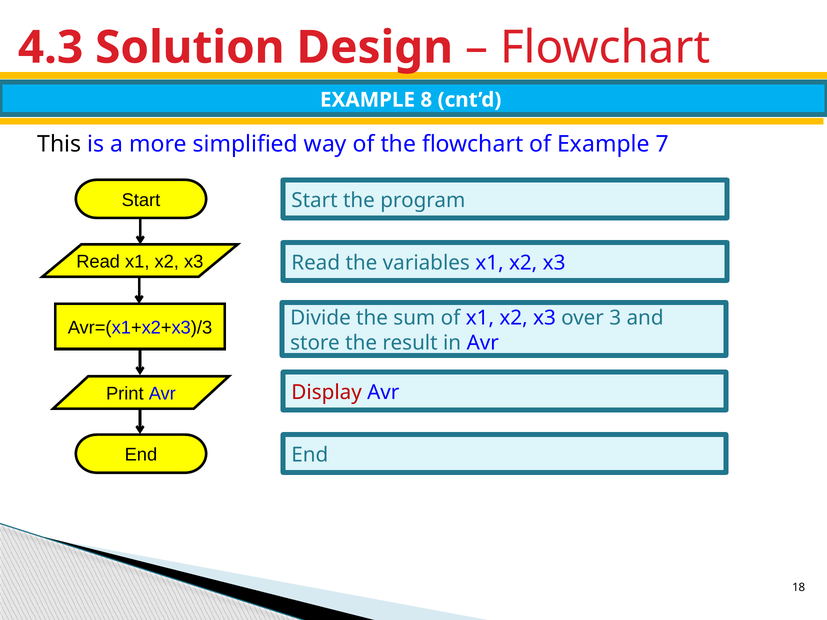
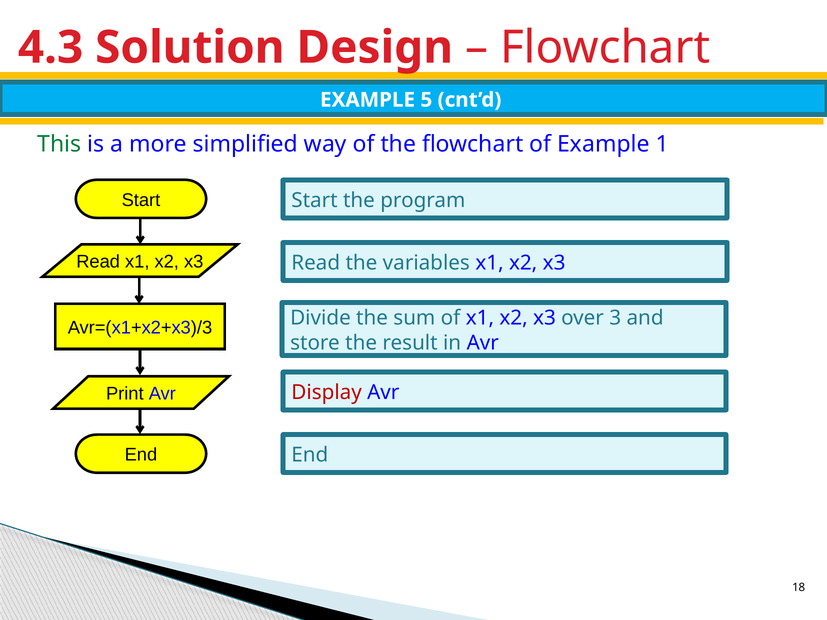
8: 8 -> 5
This colour: black -> green
7: 7 -> 1
